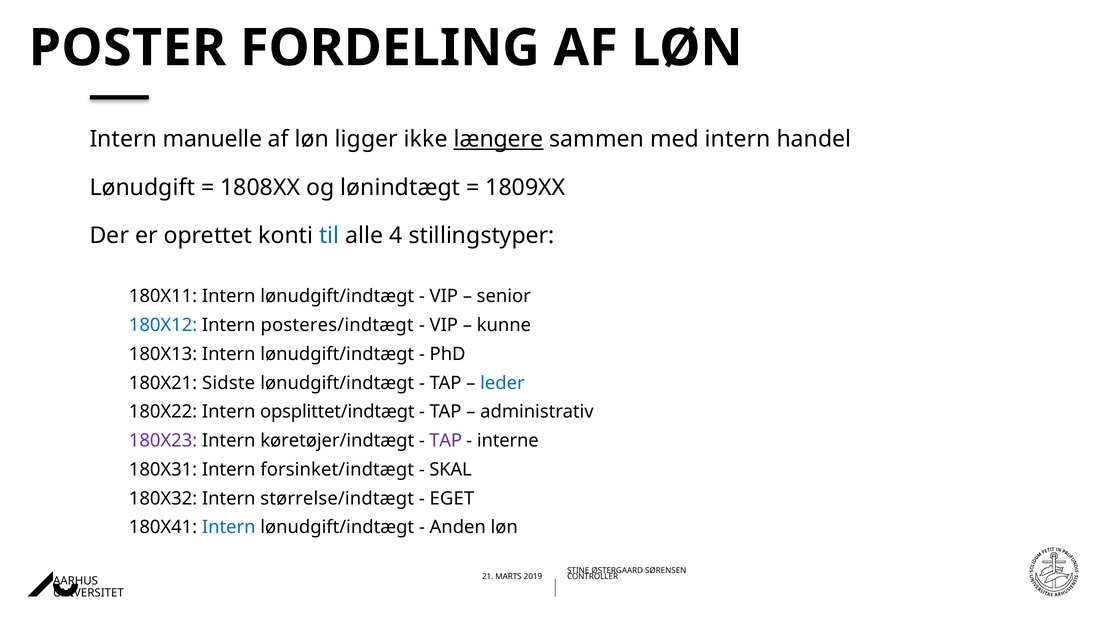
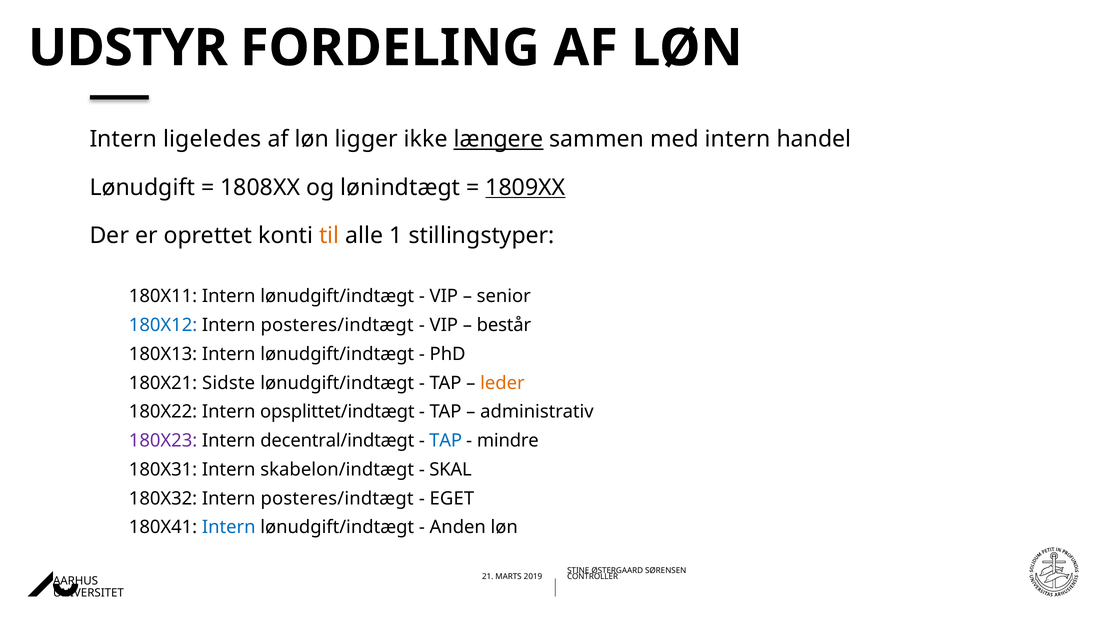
POSTER: POSTER -> UDSTYR
manuelle: manuelle -> ligeledes
1809XX underline: none -> present
til colour: blue -> orange
4: 4 -> 1
kunne: kunne -> består
leder colour: blue -> orange
køretøjer/indtægt: køretøjer/indtægt -> decentral/indtægt
TAP at (446, 440) colour: purple -> blue
interne: interne -> mindre
forsinket/indtægt: forsinket/indtægt -> skabelon/indtægt
180X32 Intern størrelse/indtægt: størrelse/indtægt -> posteres/indtægt
